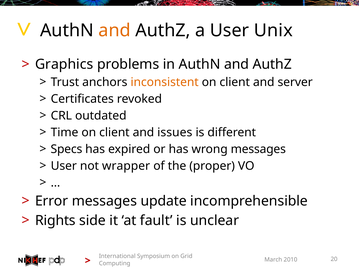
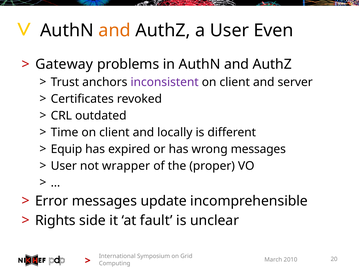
Unix: Unix -> Even
Graphics: Graphics -> Gateway
inconsistent colour: orange -> purple
issues: issues -> locally
Specs: Specs -> Equip
